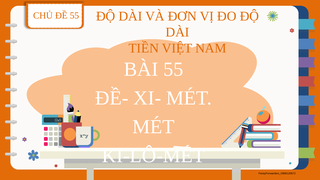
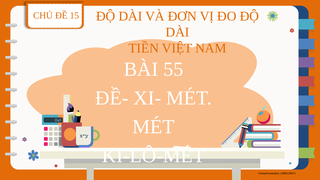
ĐỀ 55: 55 -> 15
